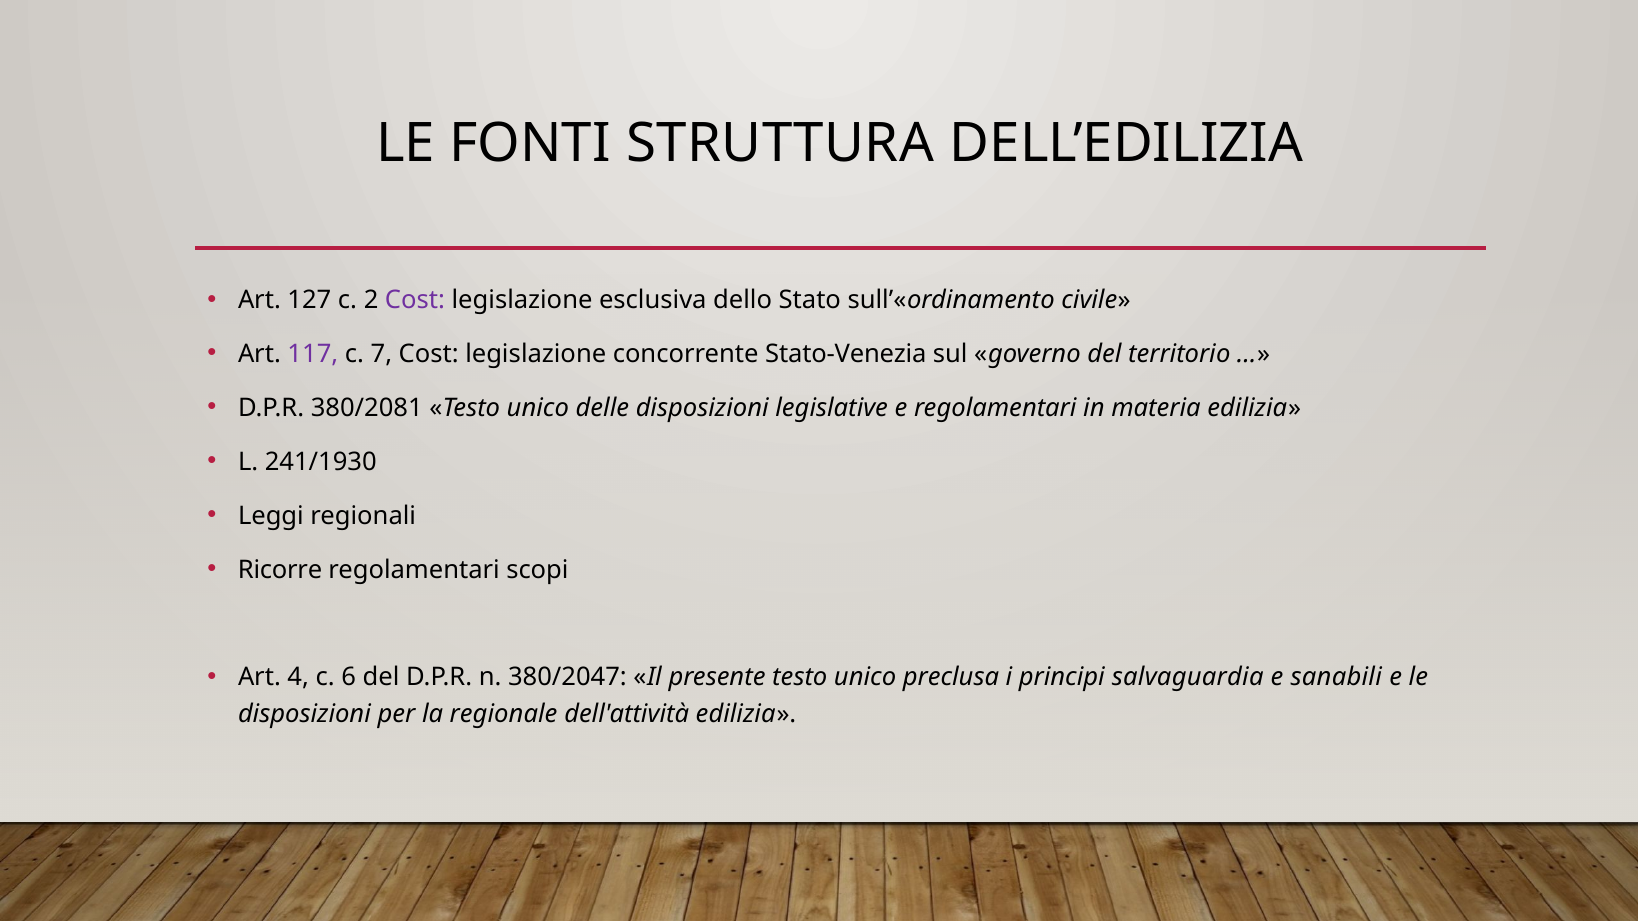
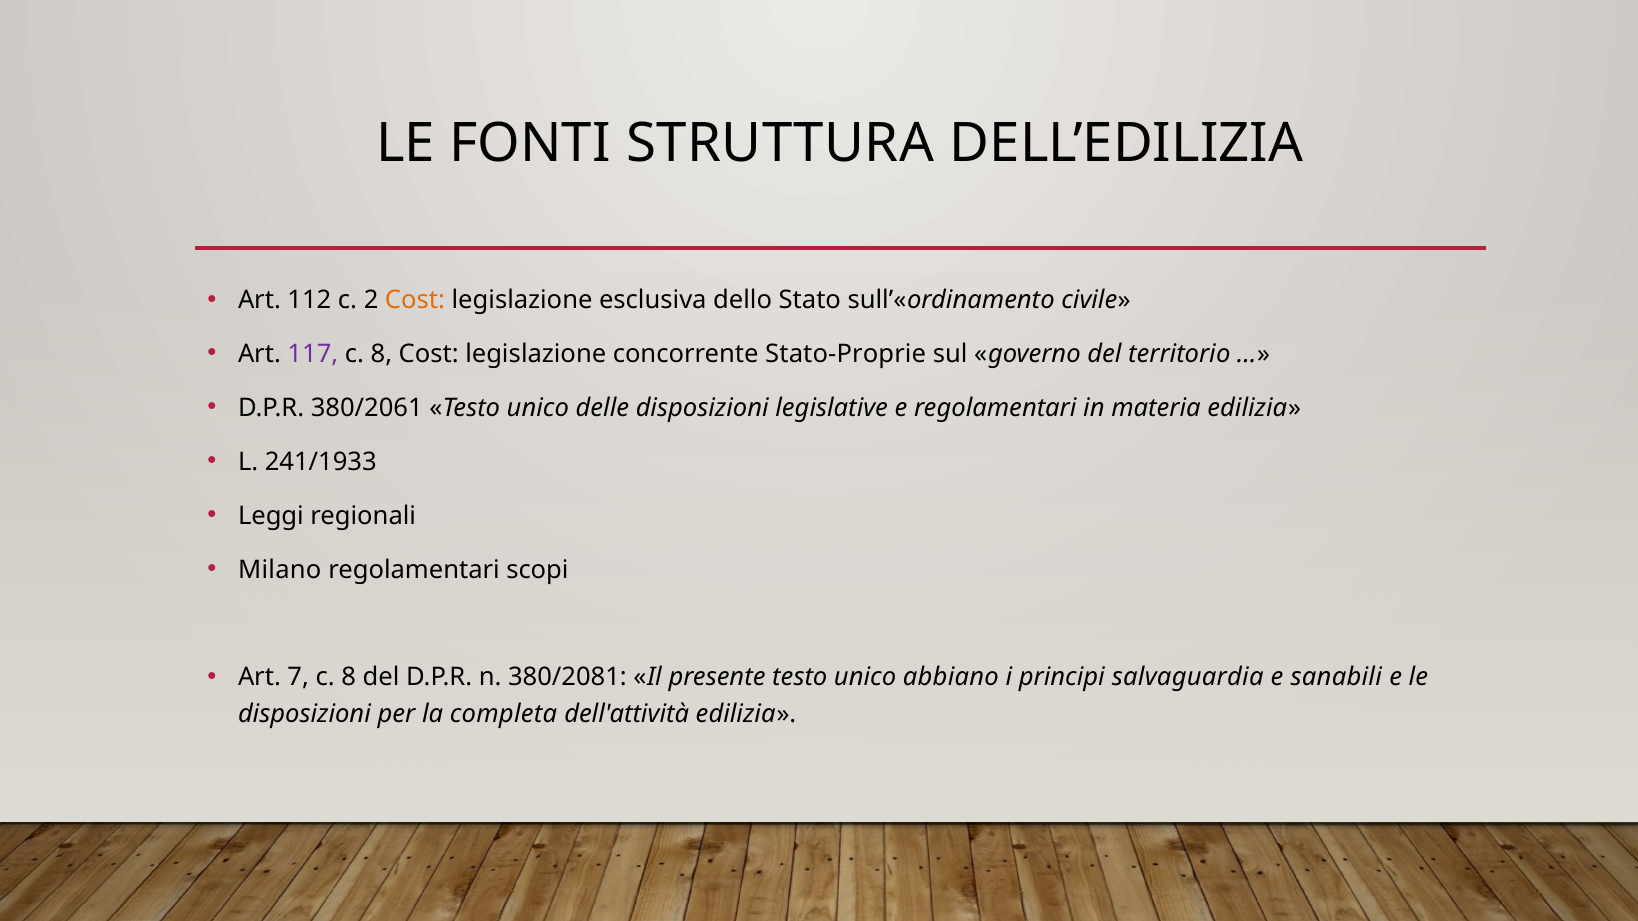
127: 127 -> 112
Cost at (415, 300) colour: purple -> orange
7 at (381, 354): 7 -> 8
Stato-Venezia: Stato-Venezia -> Stato-Proprie
380/2081: 380/2081 -> 380/2061
241/1930: 241/1930 -> 241/1933
Ricorre: Ricorre -> Milano
4: 4 -> 7
6 at (349, 678): 6 -> 8
380/2047: 380/2047 -> 380/2081
preclusa: preclusa -> abbiano
regionale: regionale -> completa
